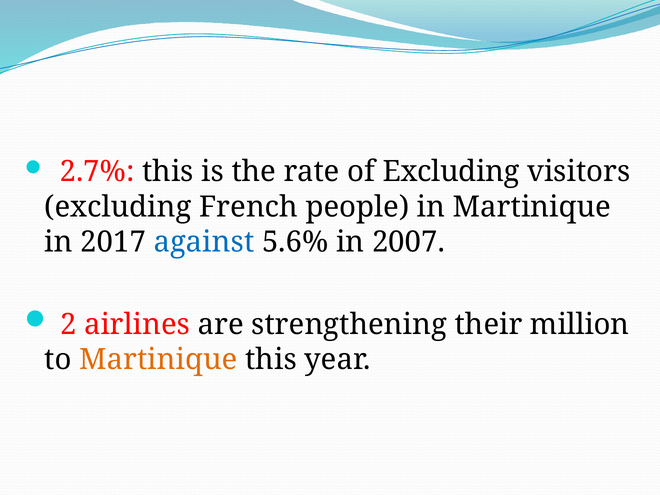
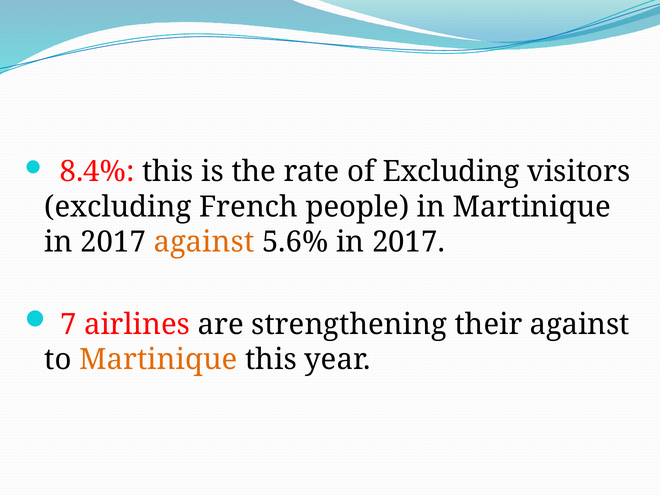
2.7%: 2.7% -> 8.4%
against at (204, 242) colour: blue -> orange
5.6% in 2007: 2007 -> 2017
2: 2 -> 7
their million: million -> against
